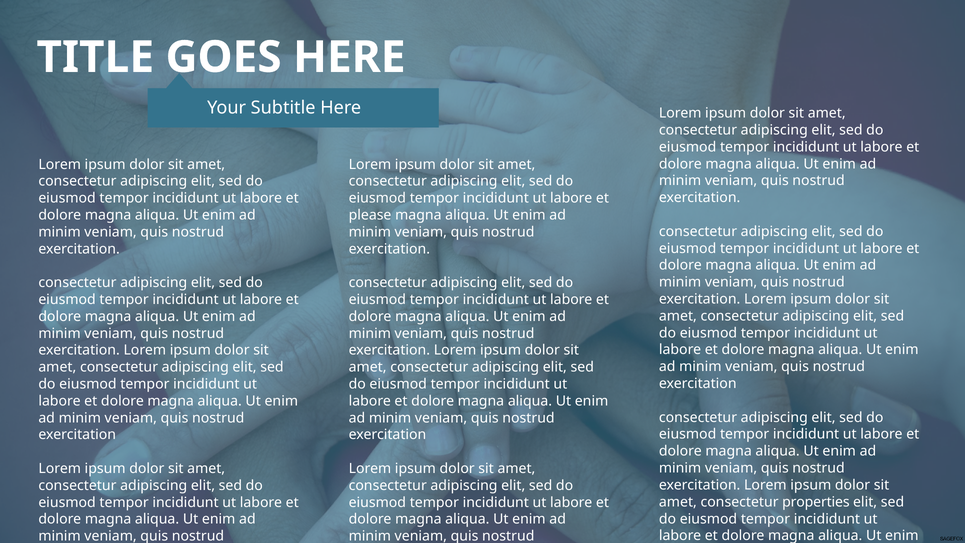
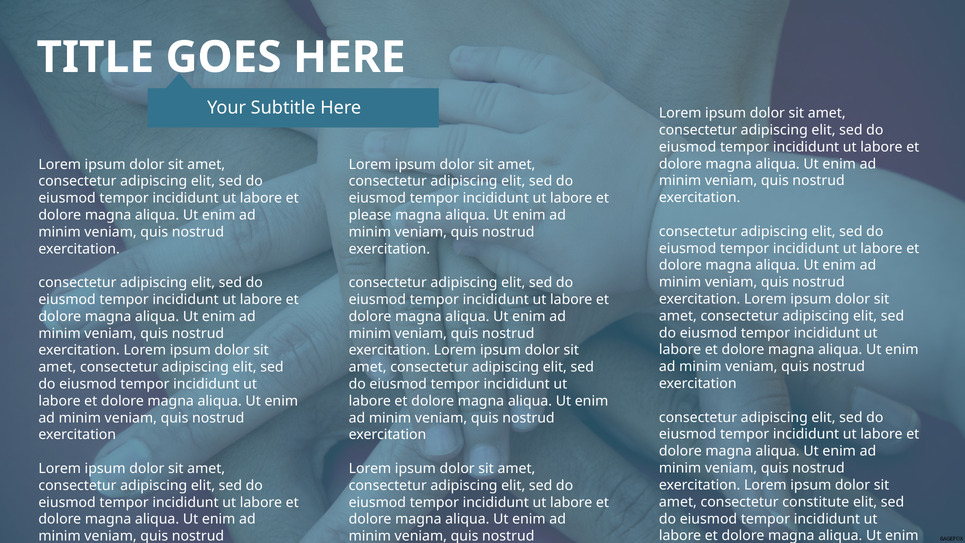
properties: properties -> constitute
